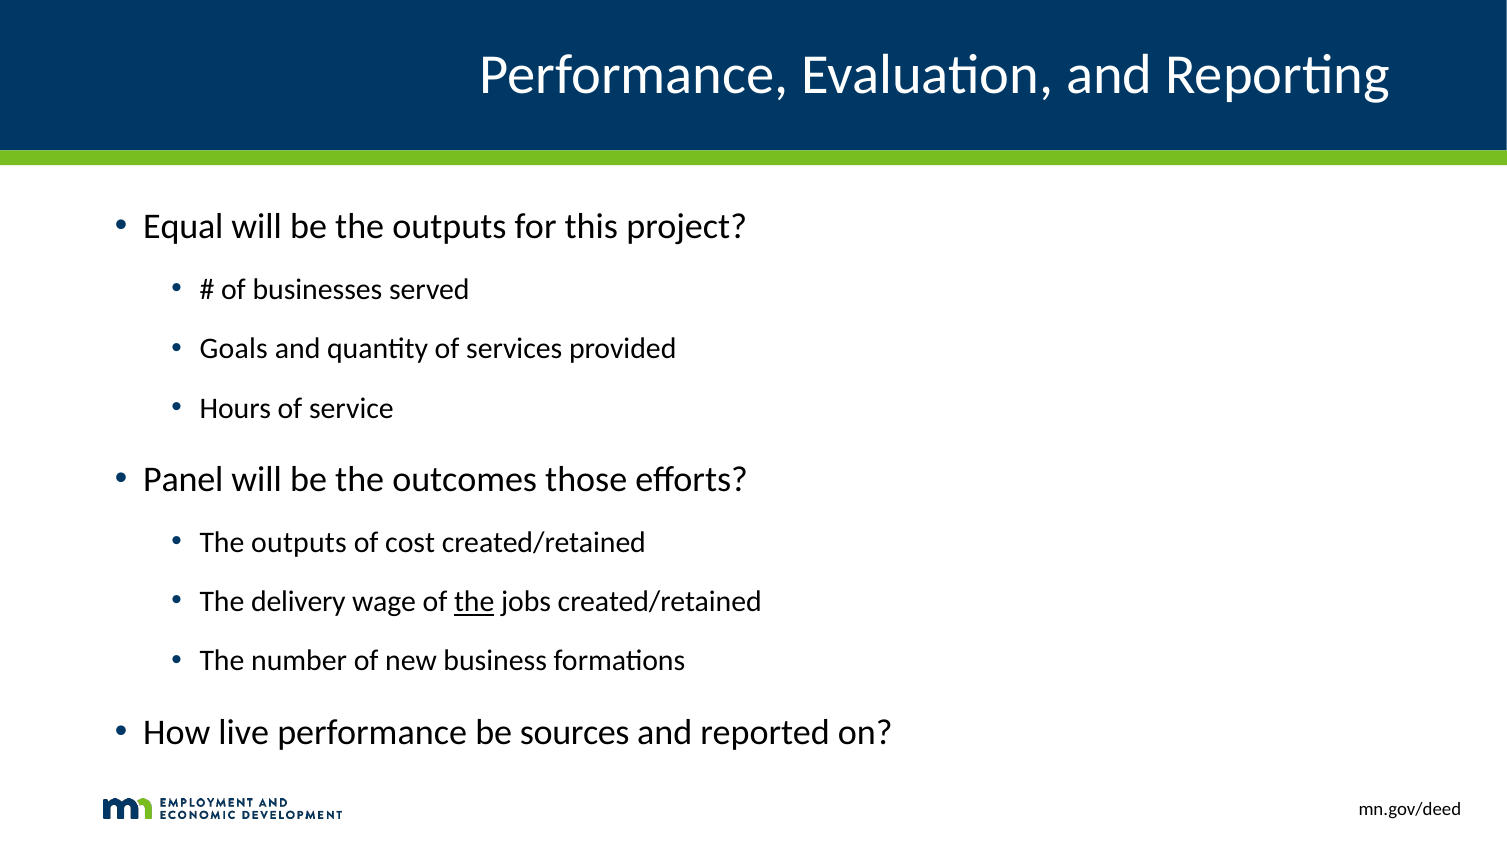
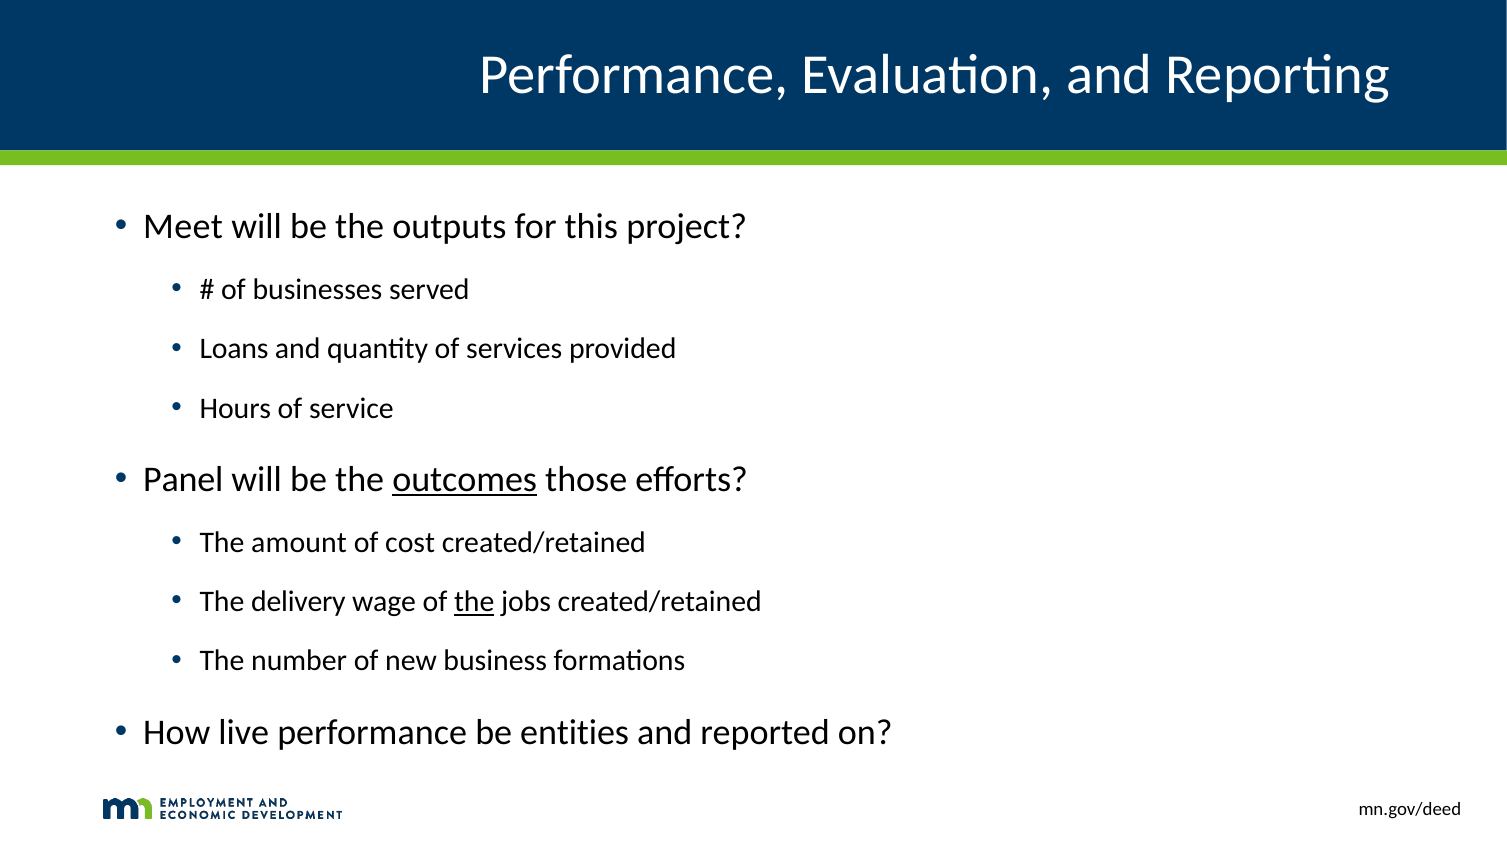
Equal: Equal -> Meet
Goals: Goals -> Loans
outcomes underline: none -> present
outputs at (299, 542): outputs -> amount
sources: sources -> entities
